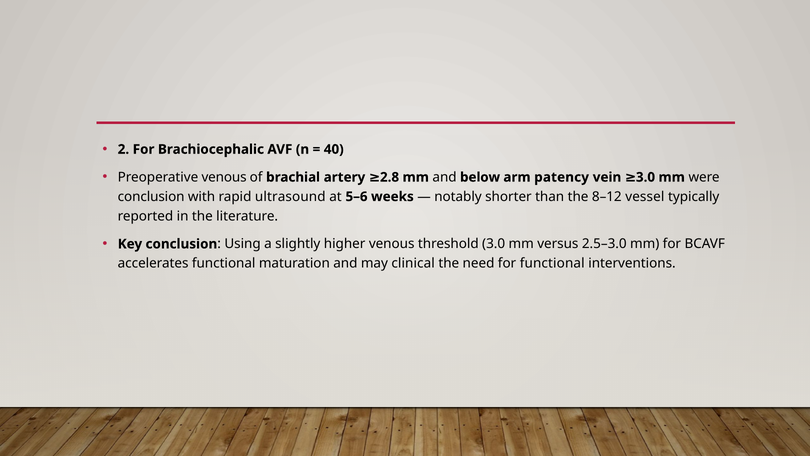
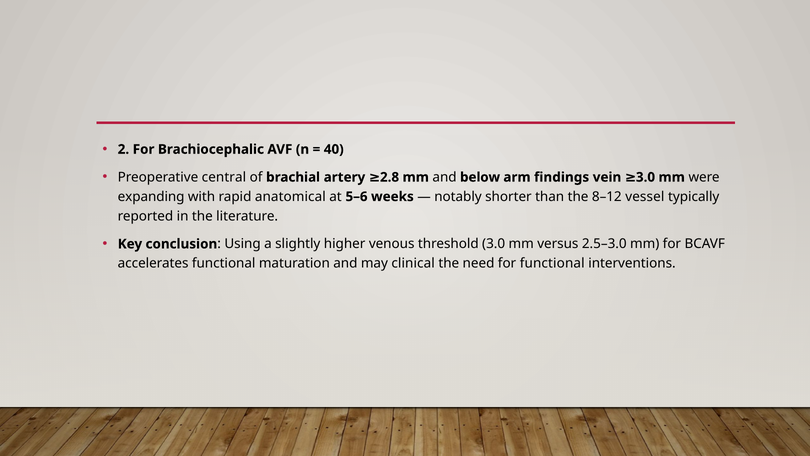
Preoperative venous: venous -> central
patency: patency -> findings
conclusion at (151, 197): conclusion -> expanding
ultrasound: ultrasound -> anatomical
